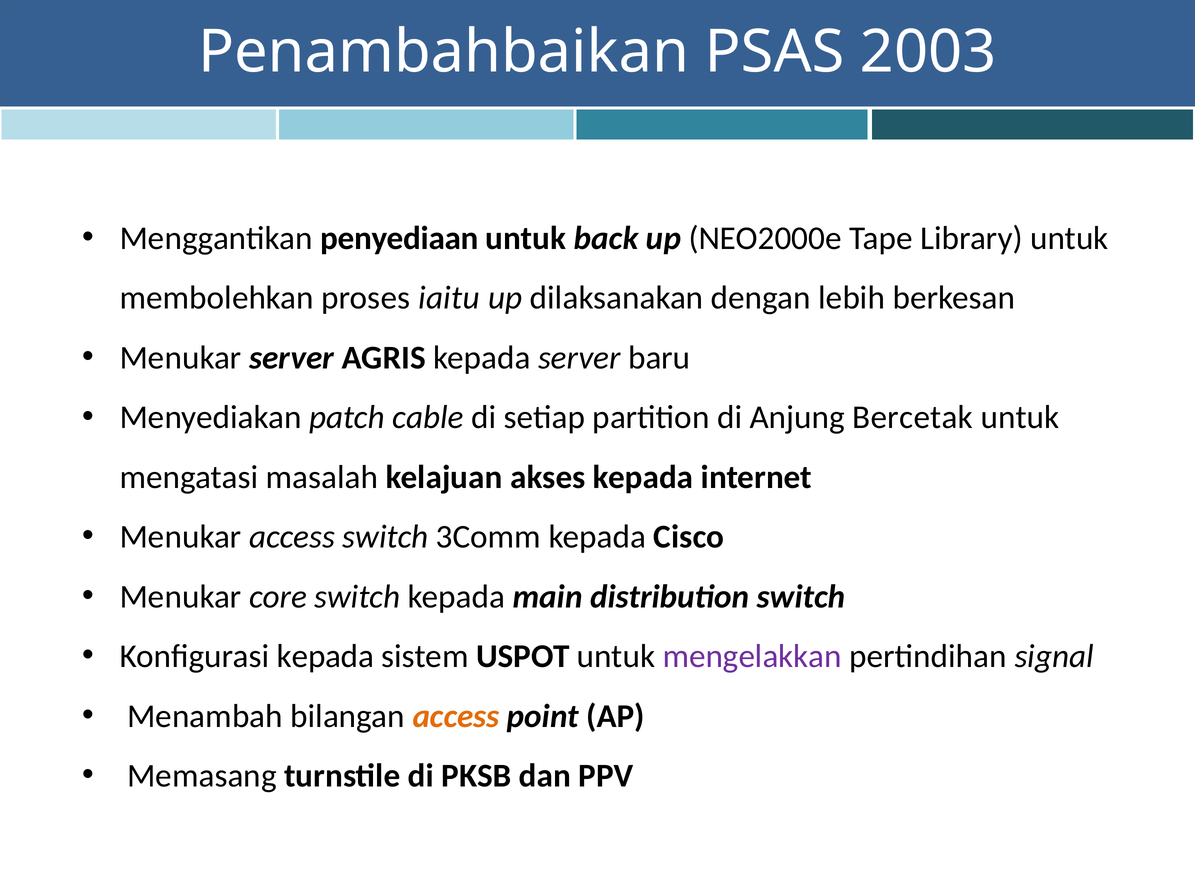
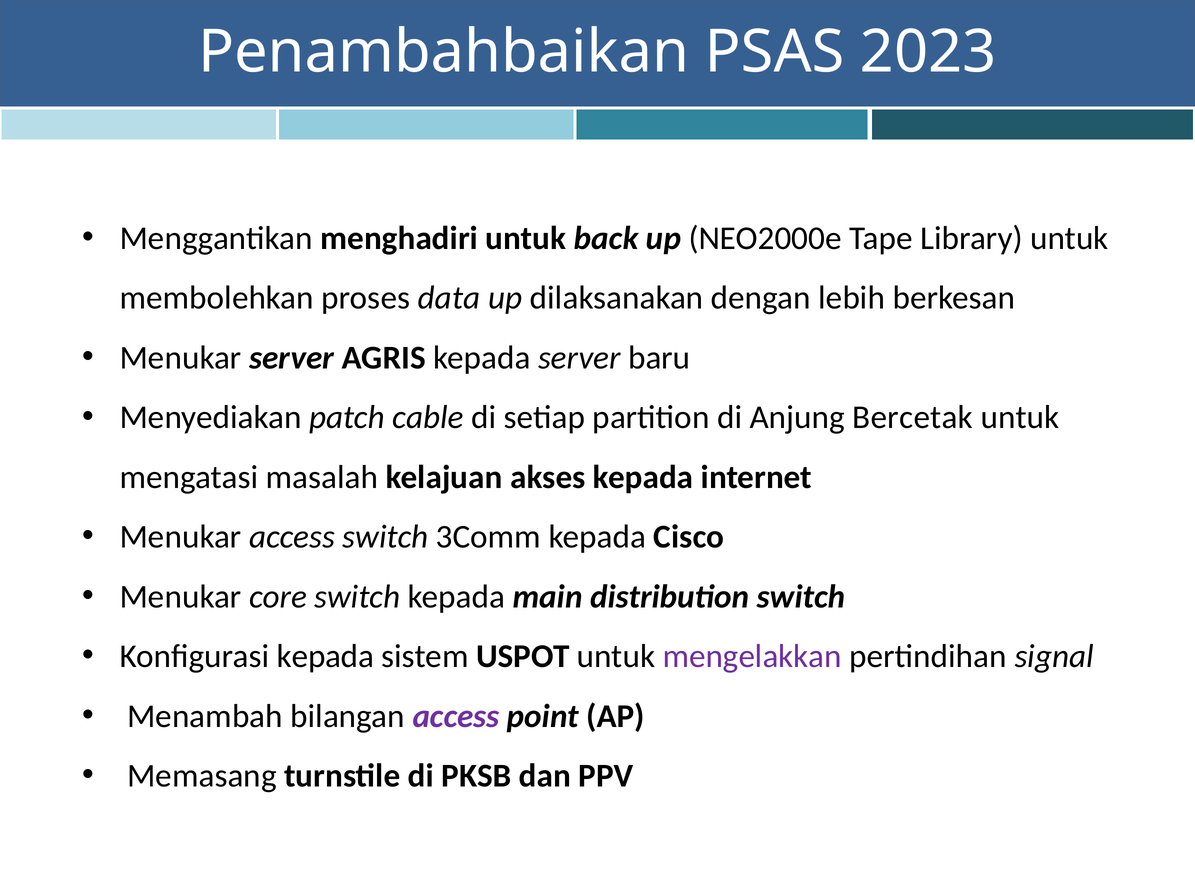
2003: 2003 -> 2023
penyediaan: penyediaan -> menghadiri
iaitu: iaitu -> data
access at (456, 716) colour: orange -> purple
